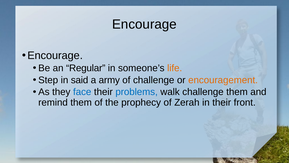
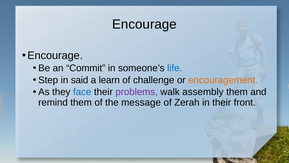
Regular: Regular -> Commit
life colour: orange -> blue
army: army -> learn
problems colour: blue -> purple
walk challenge: challenge -> assembly
prophecy: prophecy -> message
